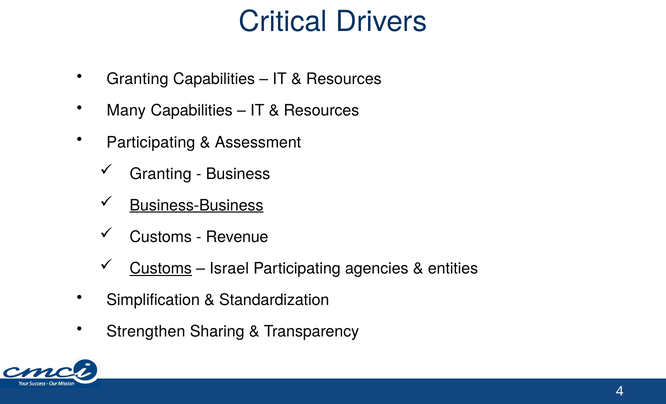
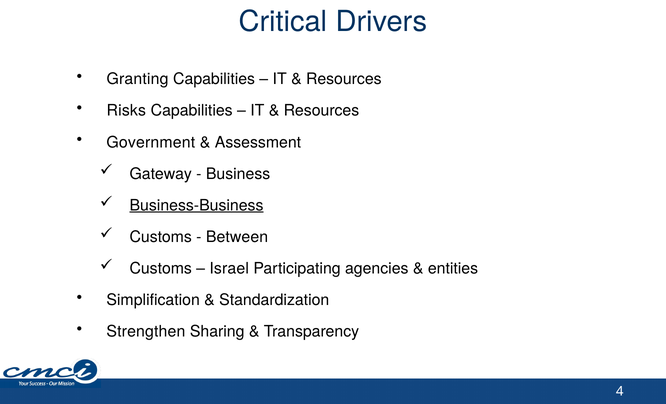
Many: Many -> Risks
Participating at (151, 142): Participating -> Government
Granting at (161, 174): Granting -> Gateway
Revenue: Revenue -> Between
Customs at (161, 269) underline: present -> none
